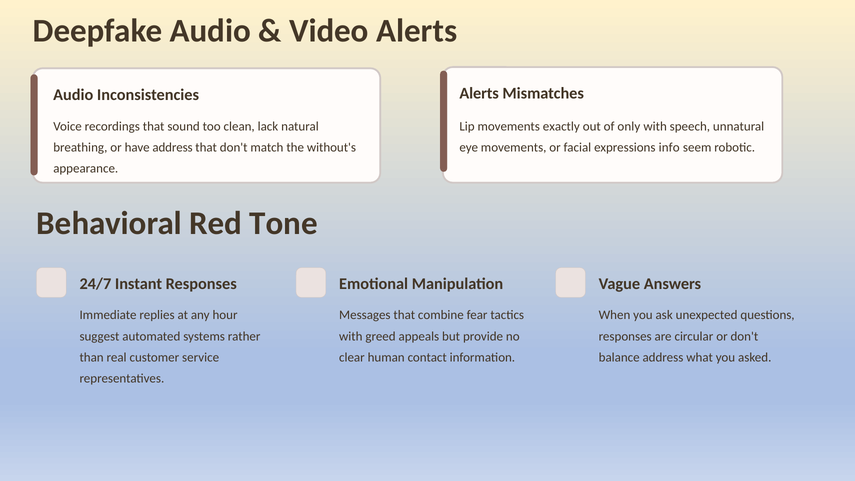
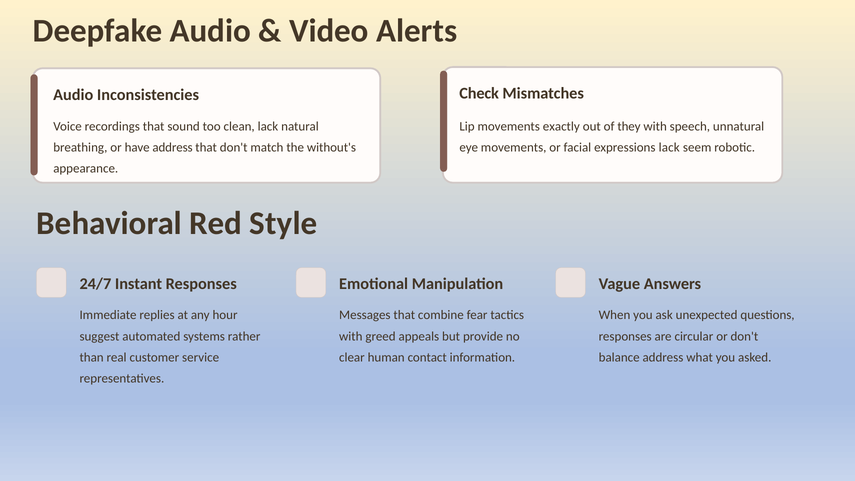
Alerts at (479, 93): Alerts -> Check
only: only -> they
expressions info: info -> lack
Tone: Tone -> Style
